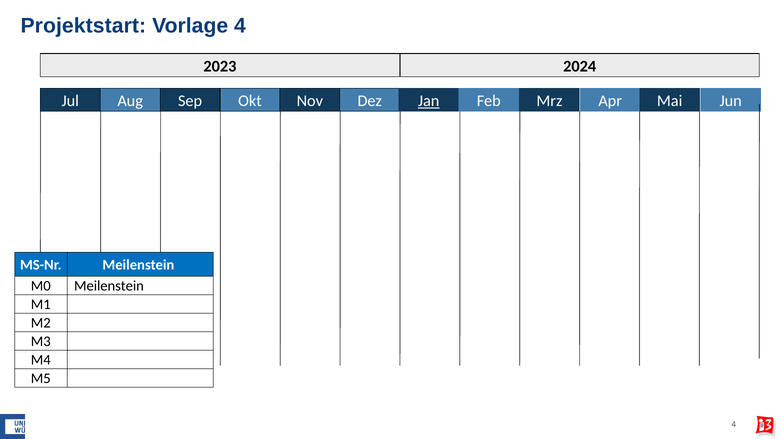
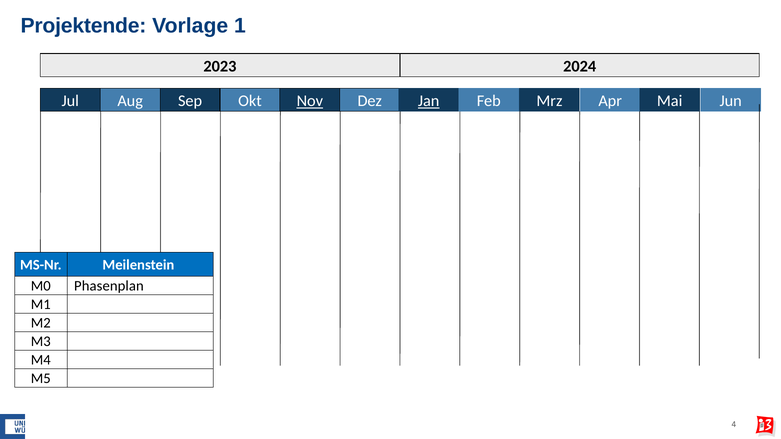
Projektstart: Projektstart -> Projektende
Vorlage 4: 4 -> 1
Nov underline: none -> present
M0 Meilenstein: Meilenstein -> Phasenplan
